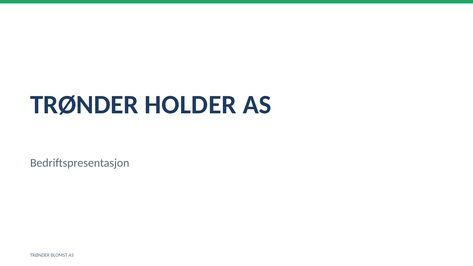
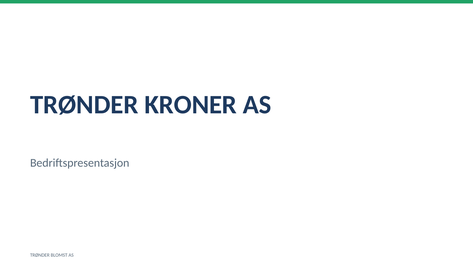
HOLDER: HOLDER -> KRONER
